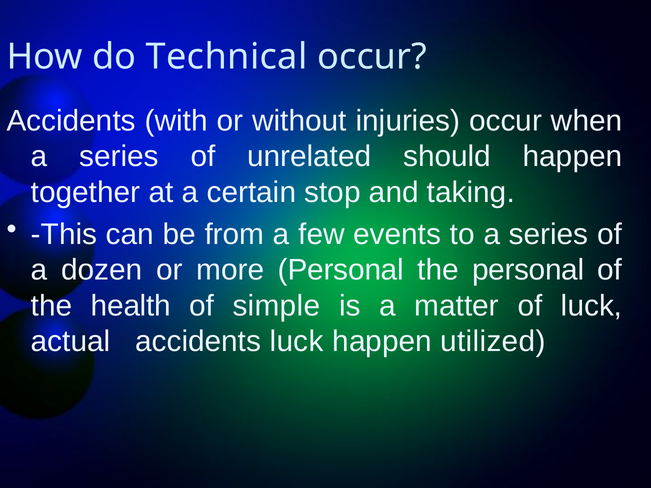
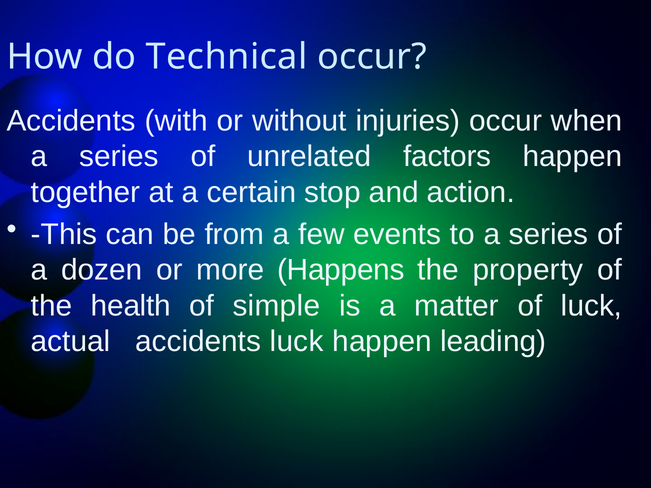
should: should -> factors
taking: taking -> action
more Personal: Personal -> Happens
the personal: personal -> property
utilized: utilized -> leading
